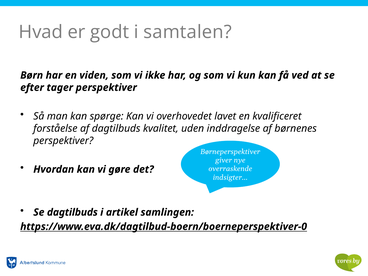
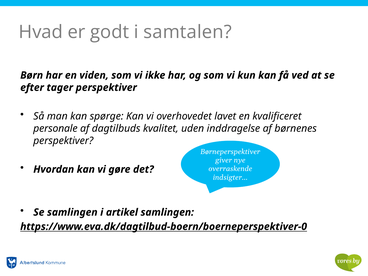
forståelse: forståelse -> personale
Se dagtilbuds: dagtilbuds -> samlingen
